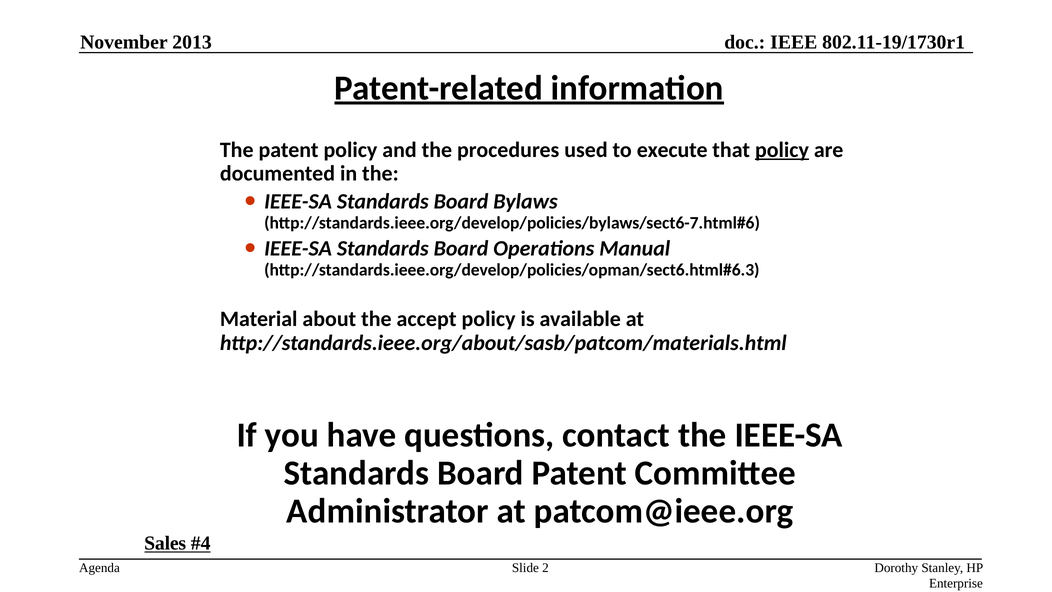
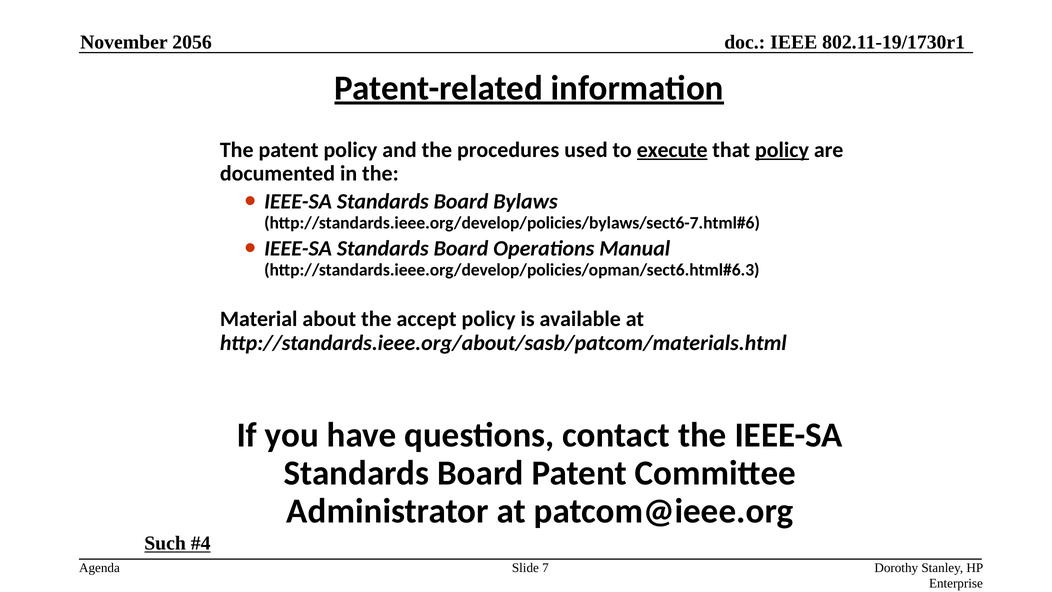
2013: 2013 -> 2056
execute underline: none -> present
Sales: Sales -> Such
2: 2 -> 7
